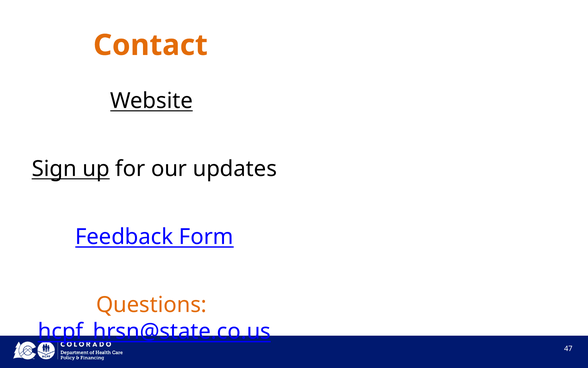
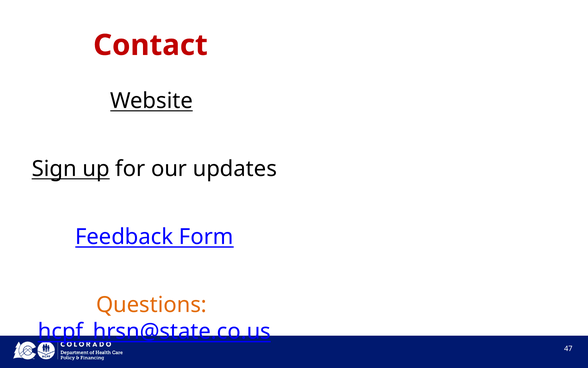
Contact colour: orange -> red
